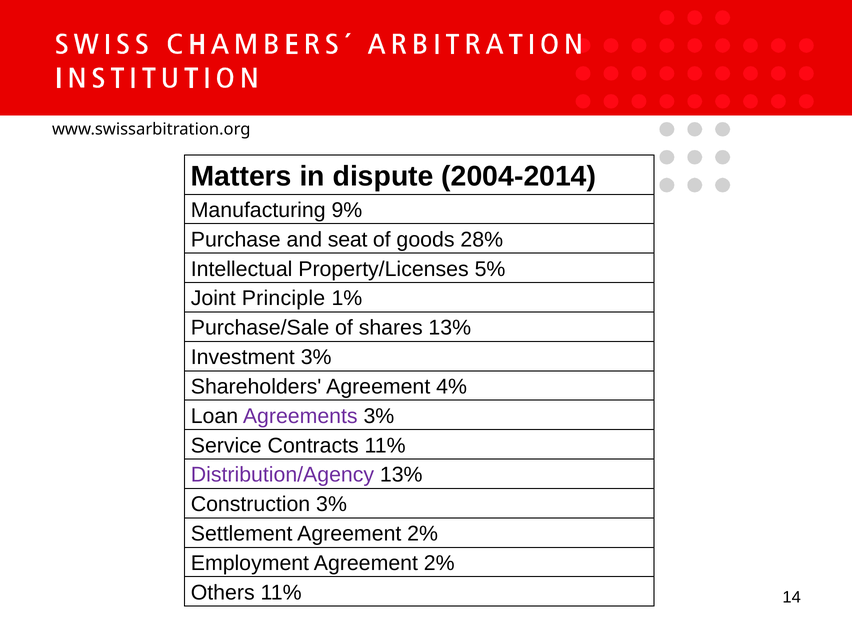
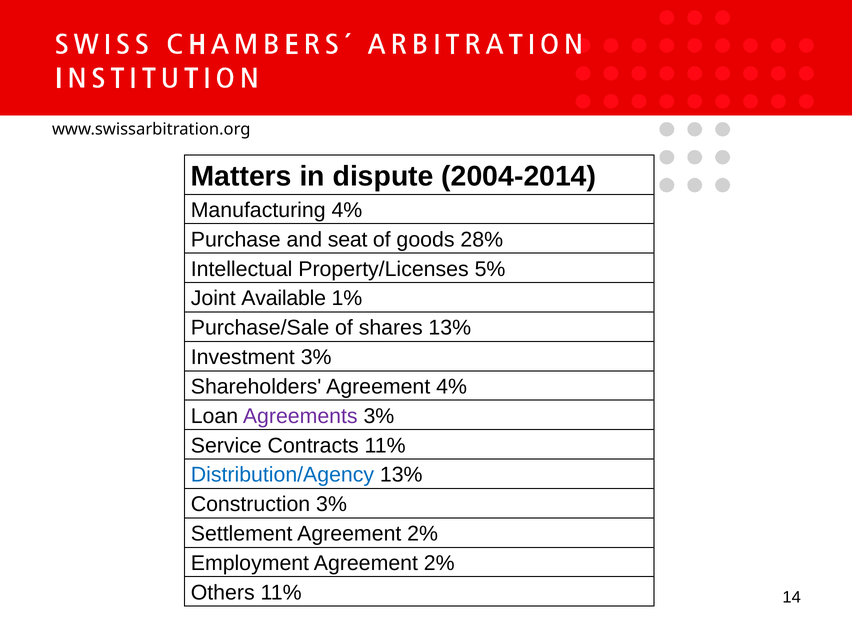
Manufacturing 9%: 9% -> 4%
Principle: Principle -> Available
Distribution/Agency colour: purple -> blue
